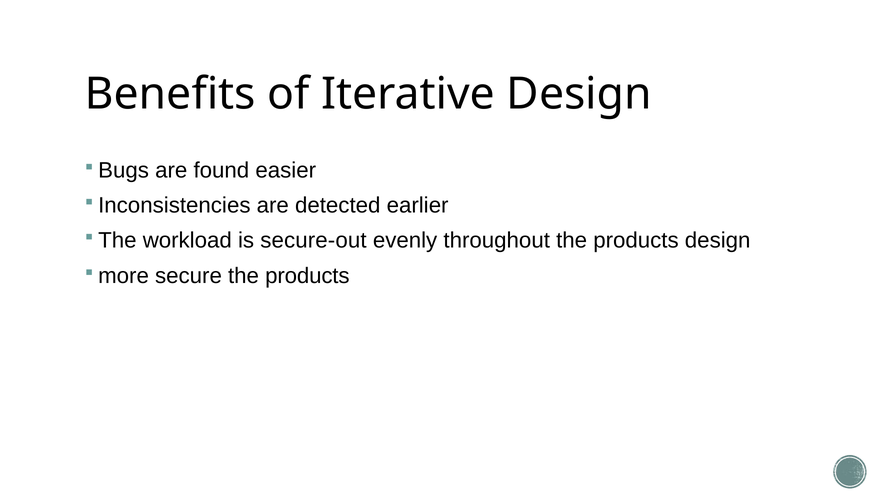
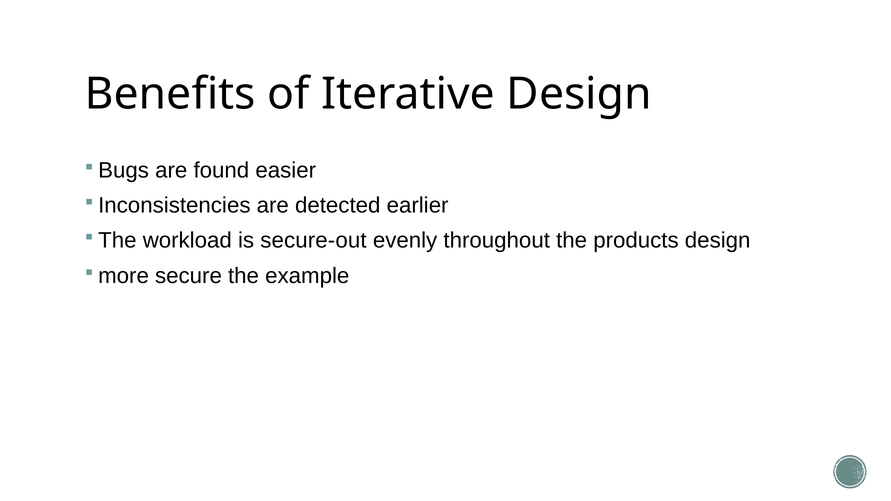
secure the products: products -> example
